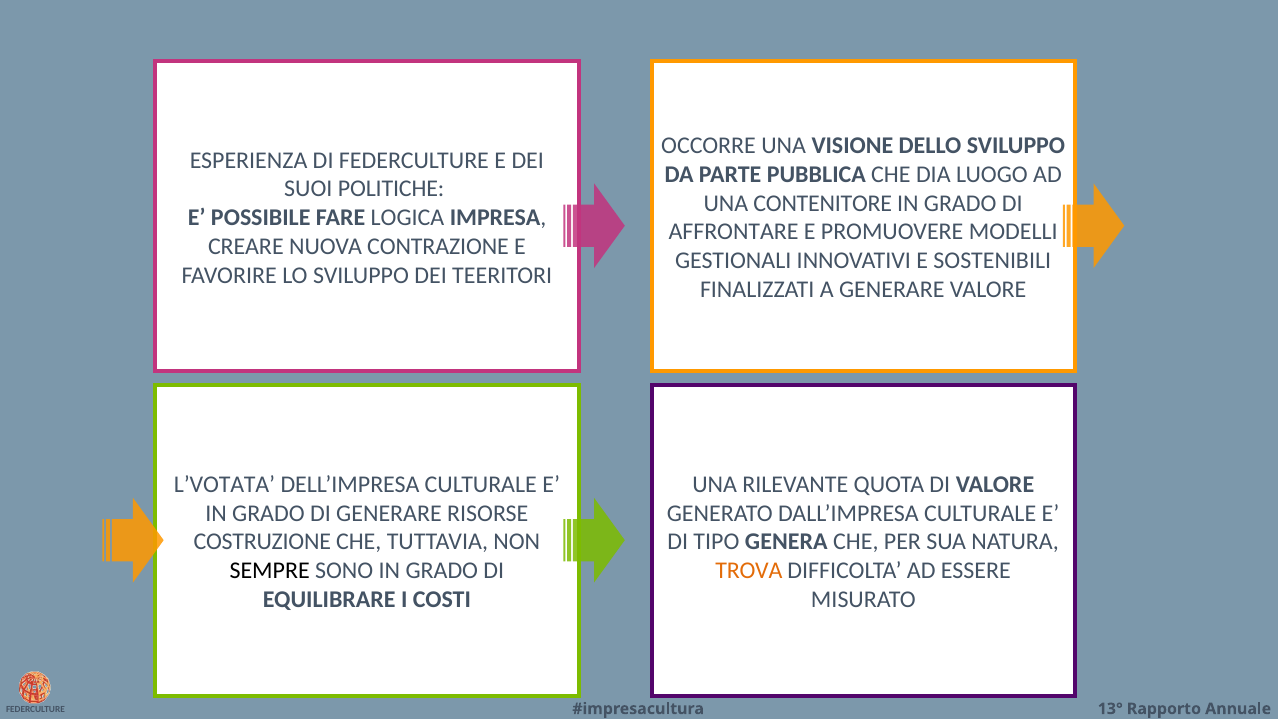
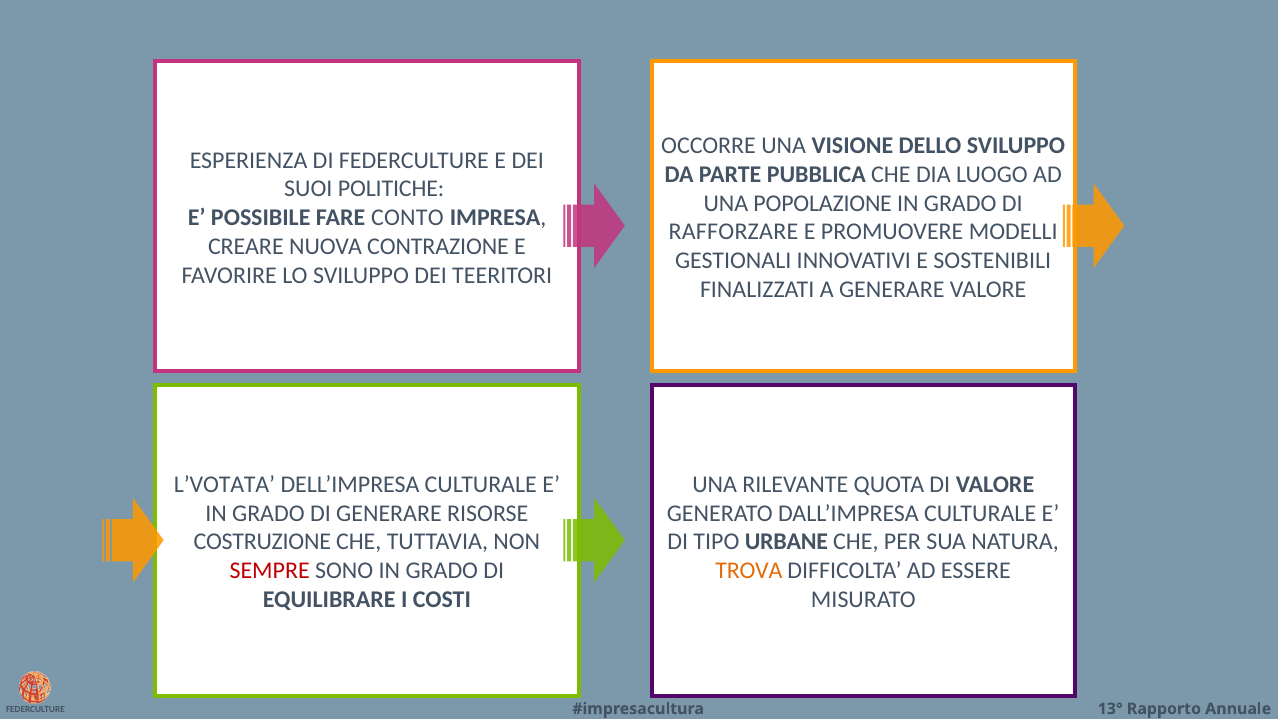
CONTENITORE: CONTENITORE -> POPOLAZIONE
LOGICA: LOGICA -> CONTO
AFFRONTARE: AFFRONTARE -> RAFFORZARE
GENERA: GENERA -> URBANE
SEMPRE colour: black -> red
